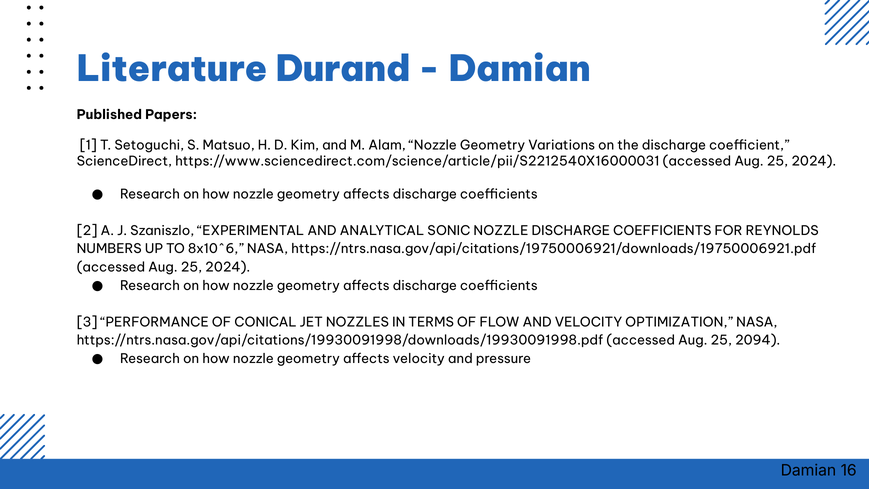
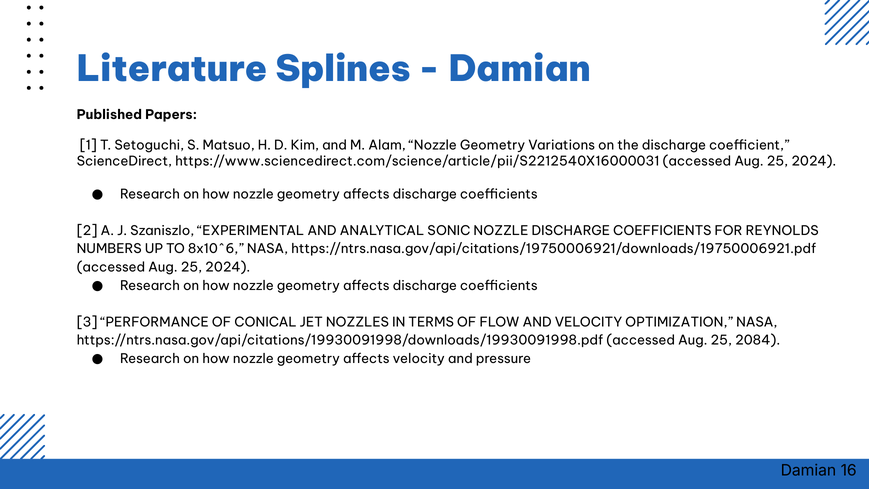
Durand: Durand -> Splines
2094: 2094 -> 2084
